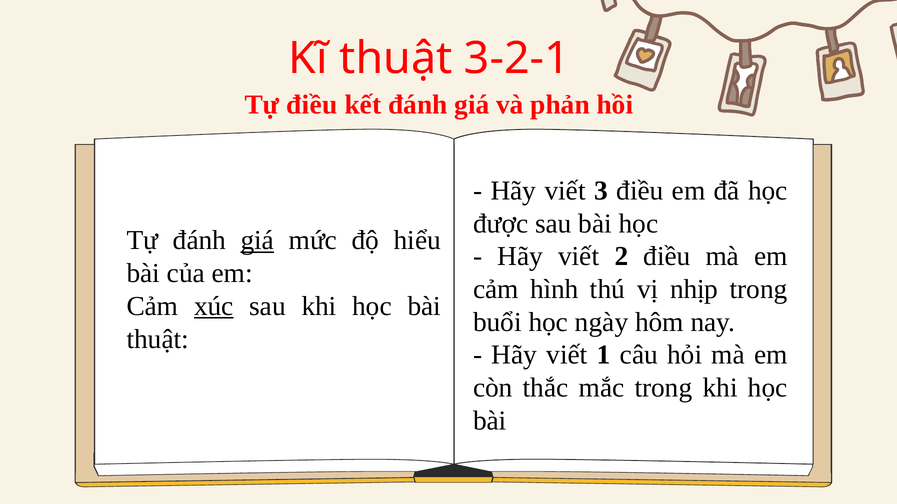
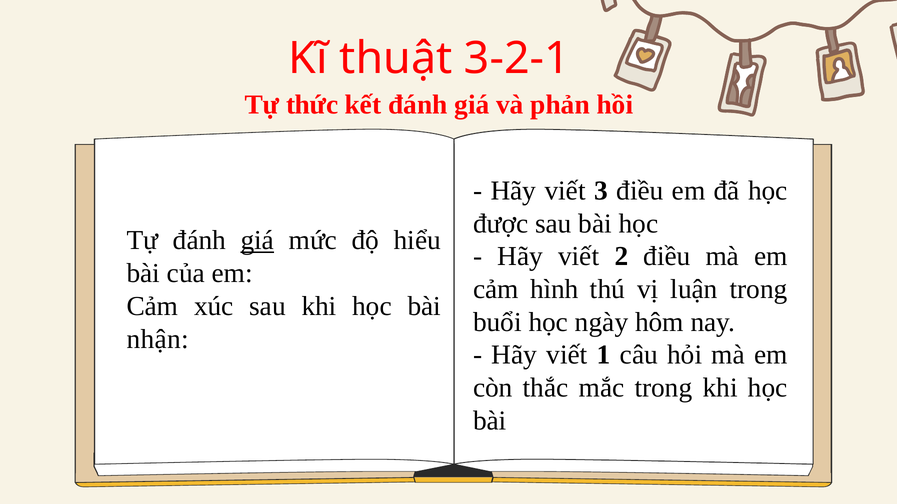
Tự điều: điều -> thức
nhịp: nhịp -> luận
xúc underline: present -> none
thuật at (158, 339): thuật -> nhận
